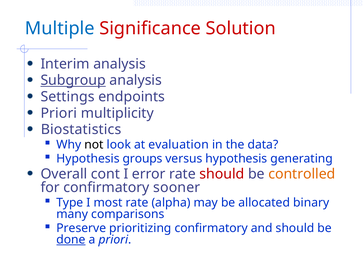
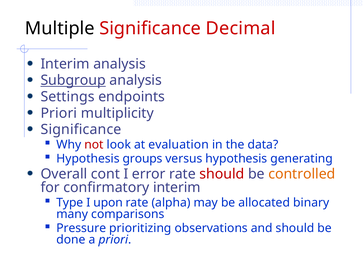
Multiple colour: blue -> black
Solution: Solution -> Decimal
Biostatistics at (81, 130): Biostatistics -> Significance
not colour: black -> red
confirmatory sooner: sooner -> interim
most: most -> upon
Preserve: Preserve -> Pressure
prioritizing confirmatory: confirmatory -> observations
done underline: present -> none
